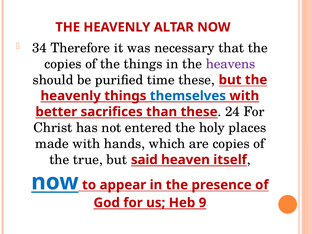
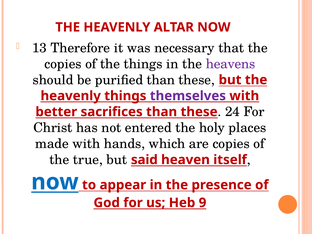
34: 34 -> 13
purified time: time -> than
themselves colour: blue -> purple
